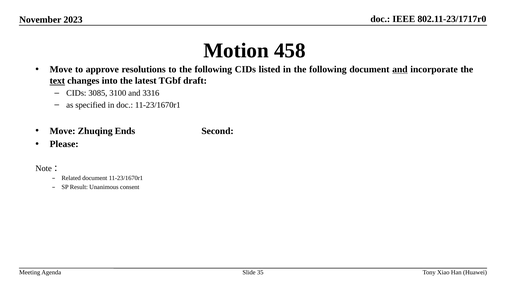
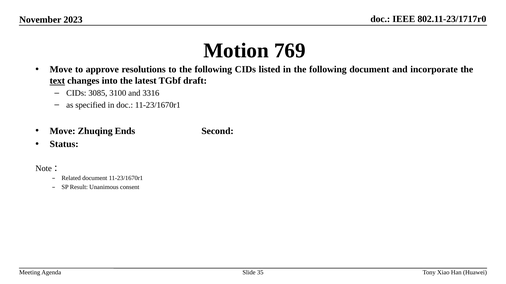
458: 458 -> 769
and at (400, 70) underline: present -> none
Please: Please -> Status
